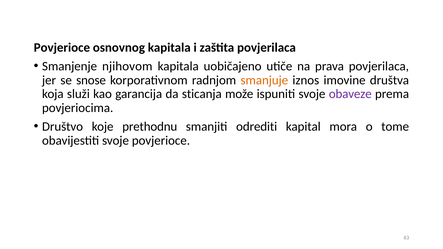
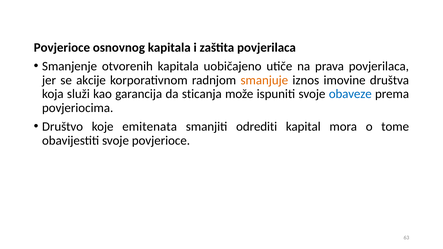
njihovom: njihovom -> otvorenih
snose: snose -> akcije
obaveze colour: purple -> blue
prethodnu: prethodnu -> emitenata
